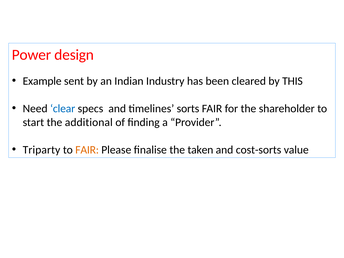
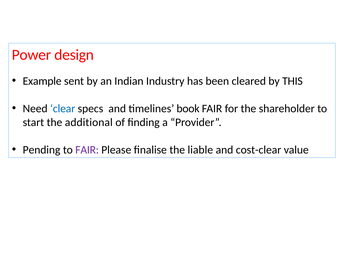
sorts: sorts -> book
Triparty: Triparty -> Pending
FAIR at (87, 150) colour: orange -> purple
taken: taken -> liable
cost-sorts: cost-sorts -> cost-clear
